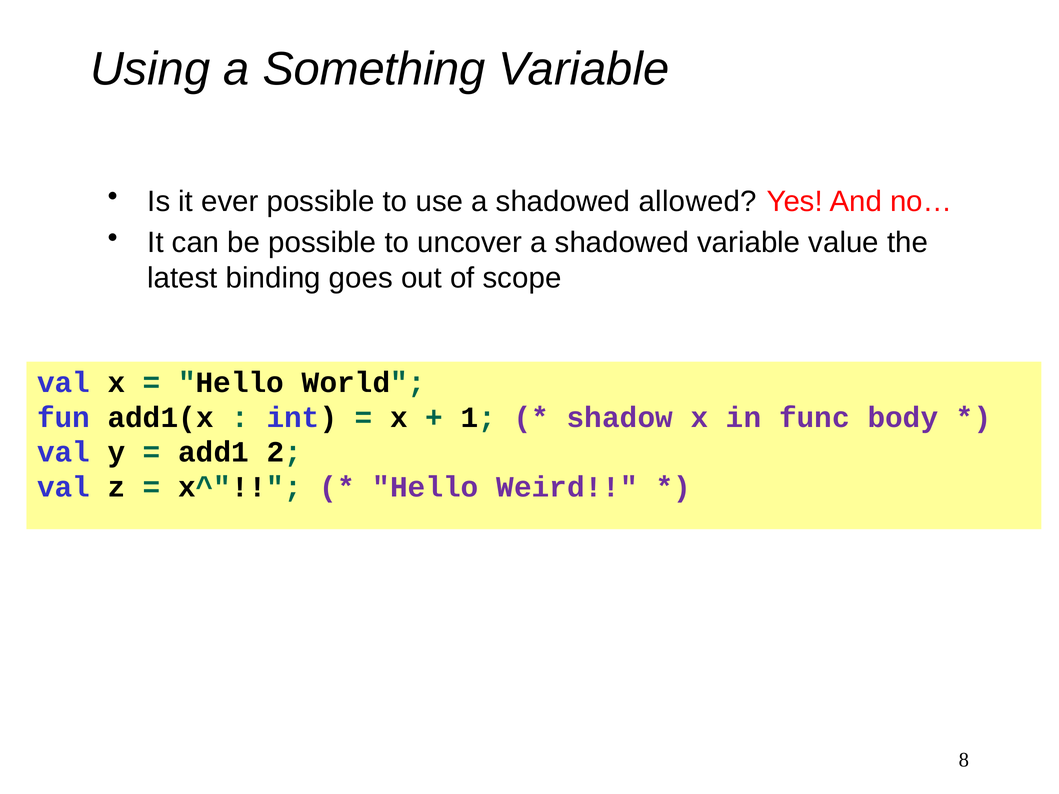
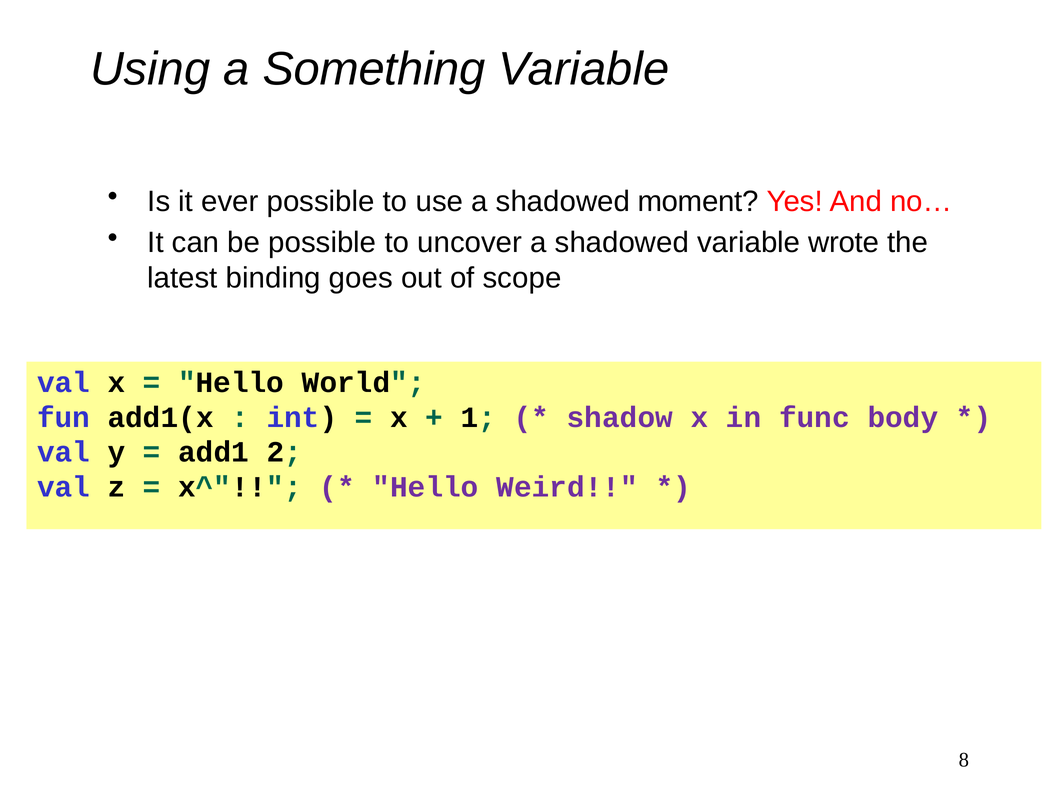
allowed: allowed -> moment
value: value -> wrote
